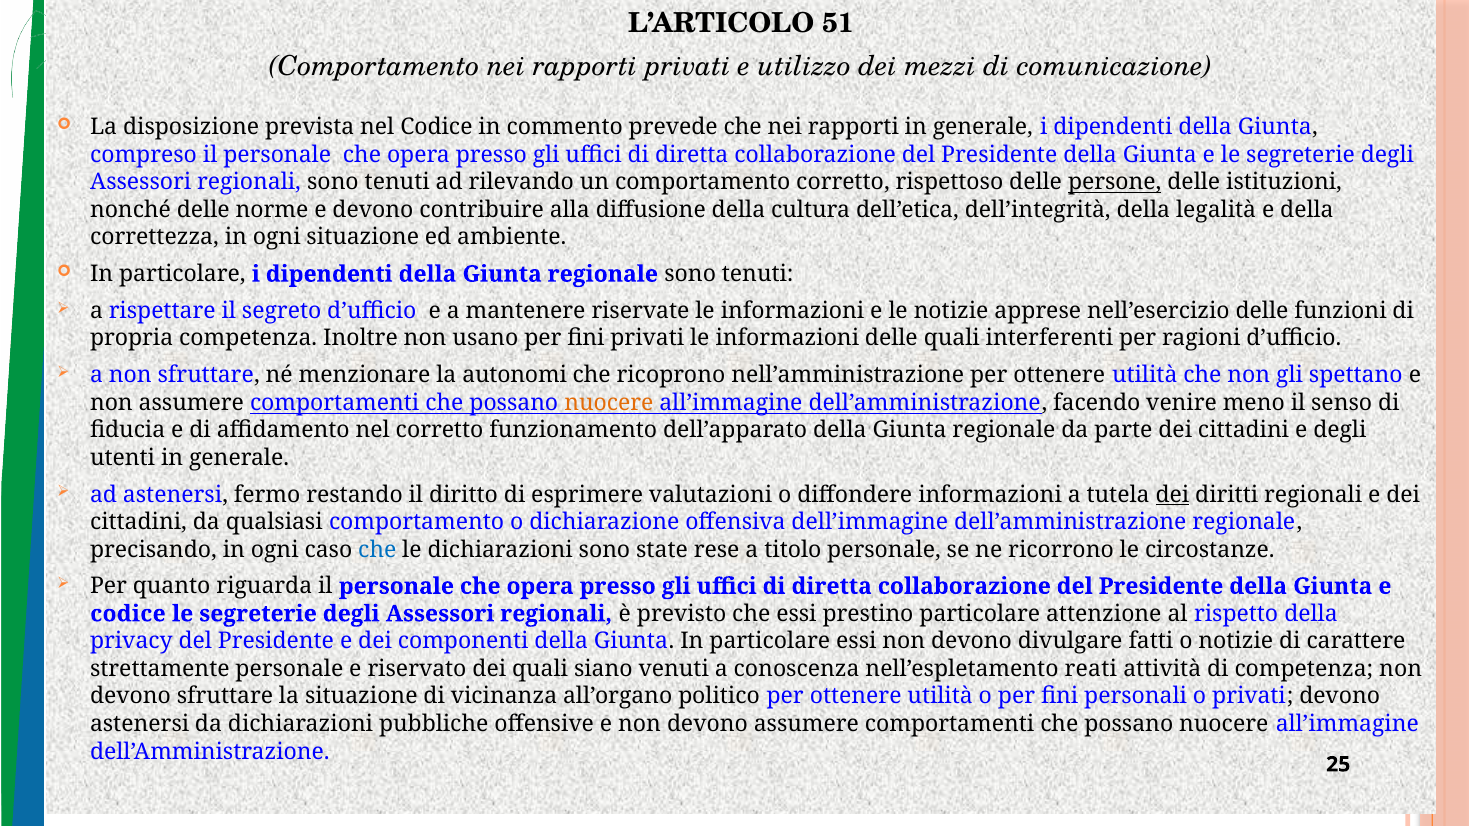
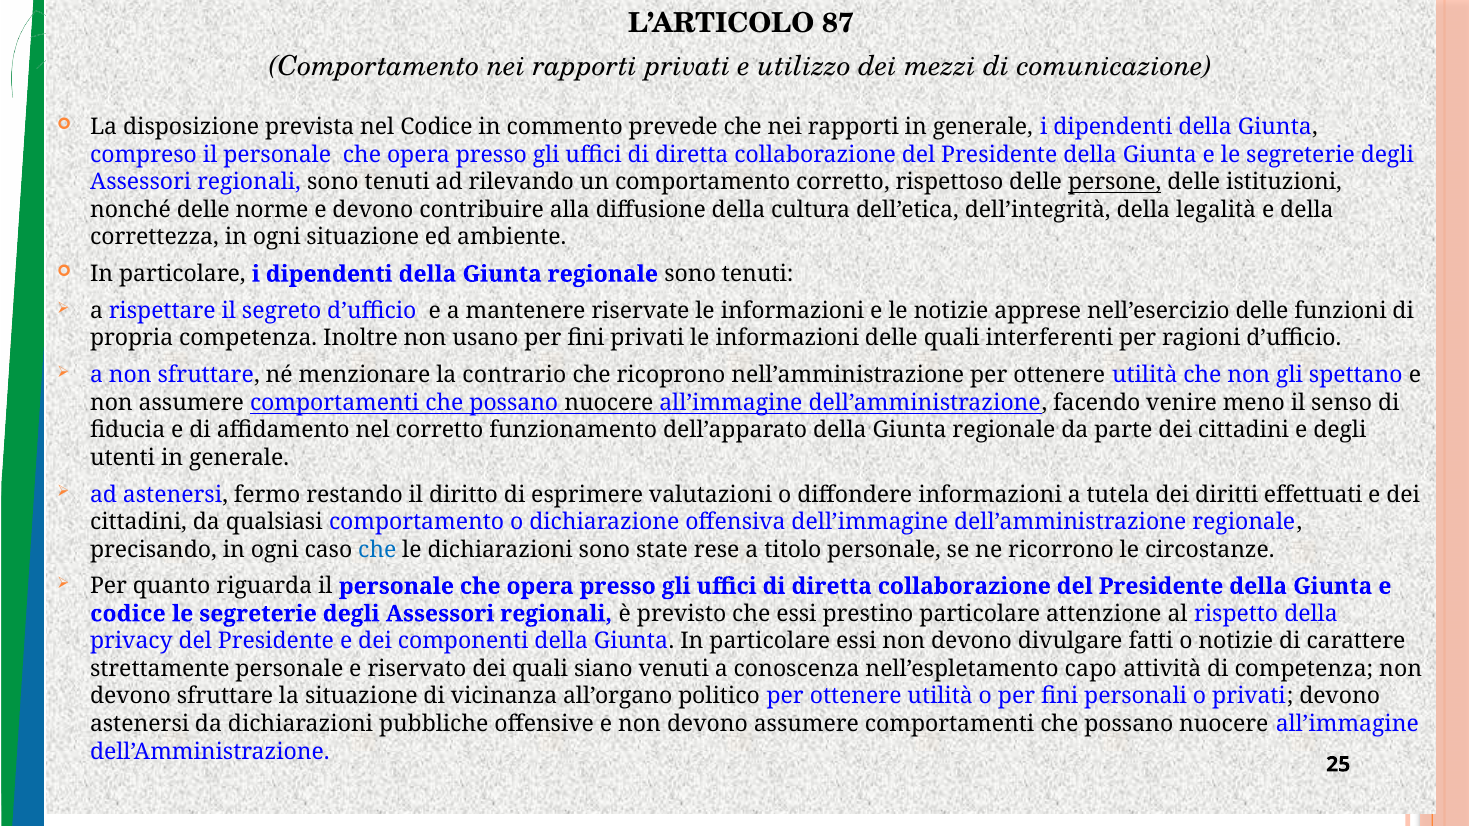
51: 51 -> 87
autonomi: autonomi -> contrario
nuocere at (609, 403) colour: orange -> black
dei at (1172, 495) underline: present -> none
diritti regionali: regionali -> effettuati
reati: reati -> capo
